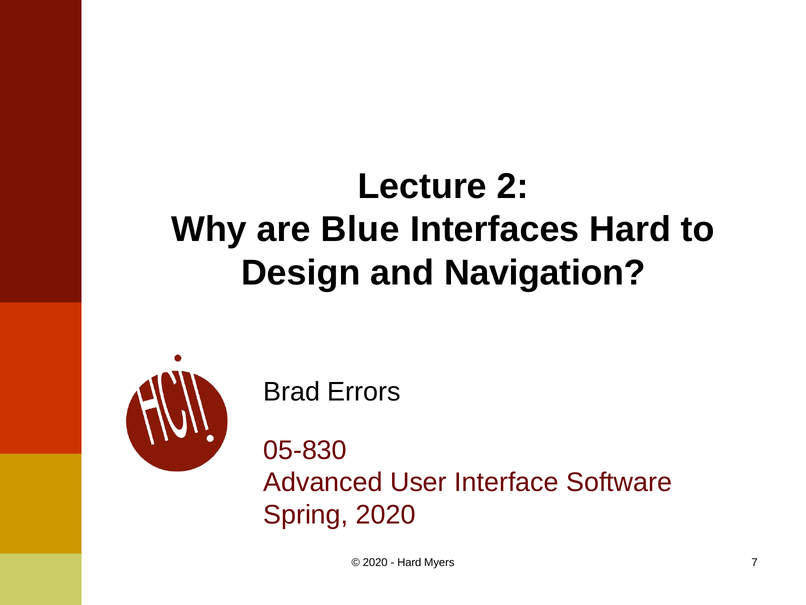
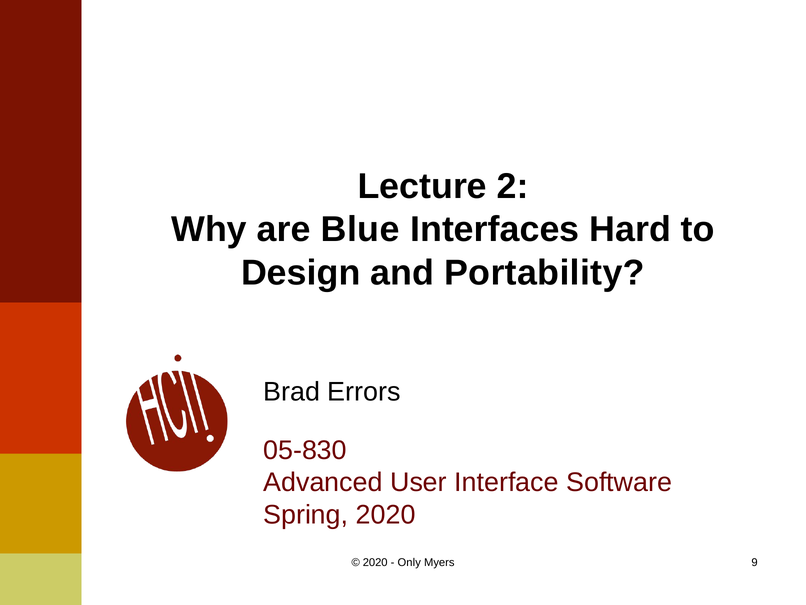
Navigation: Navigation -> Portability
Hard at (409, 562): Hard -> Only
7: 7 -> 9
